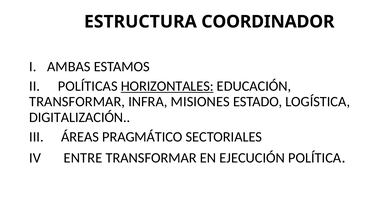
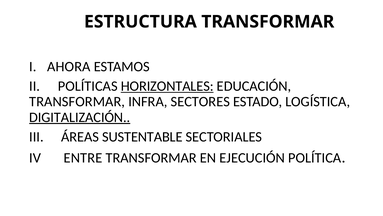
ESTRUCTURA COORDINADOR: COORDINADOR -> TRANSFORMAR
AMBAS: AMBAS -> AHORA
MISIONES: MISIONES -> SECTORES
DIGITALIZACIÓN underline: none -> present
PRAGMÁTICO: PRAGMÁTICO -> SUSTENTABLE
